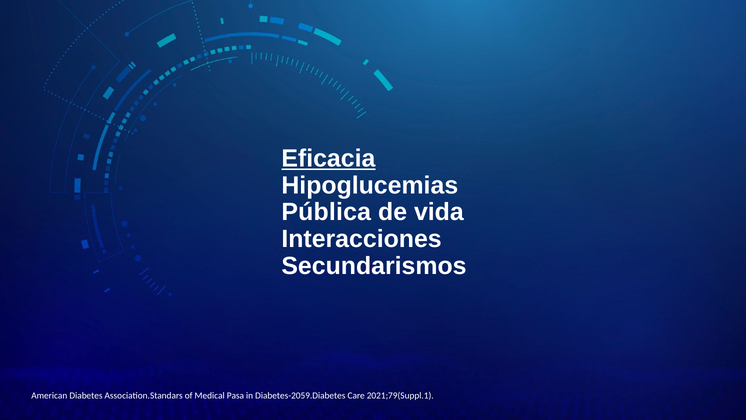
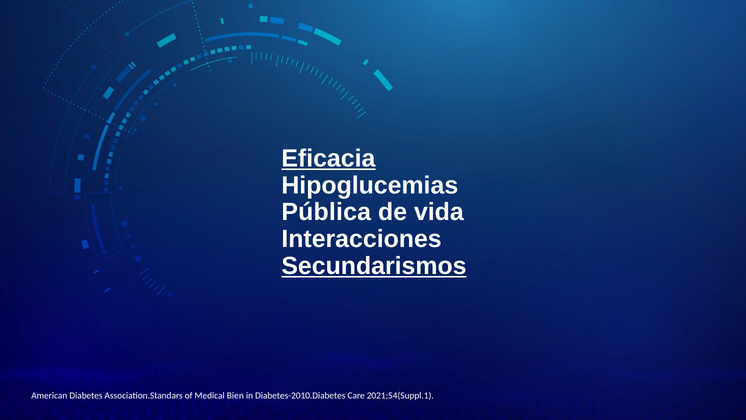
Secundarismos underline: none -> present
Pasa: Pasa -> Bien
Diabetes-2059.Diabetes: Diabetes-2059.Diabetes -> Diabetes-2010.Diabetes
2021;79(Suppl.1: 2021;79(Suppl.1 -> 2021;54(Suppl.1
